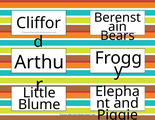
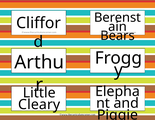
Blume: Blume -> Cleary
